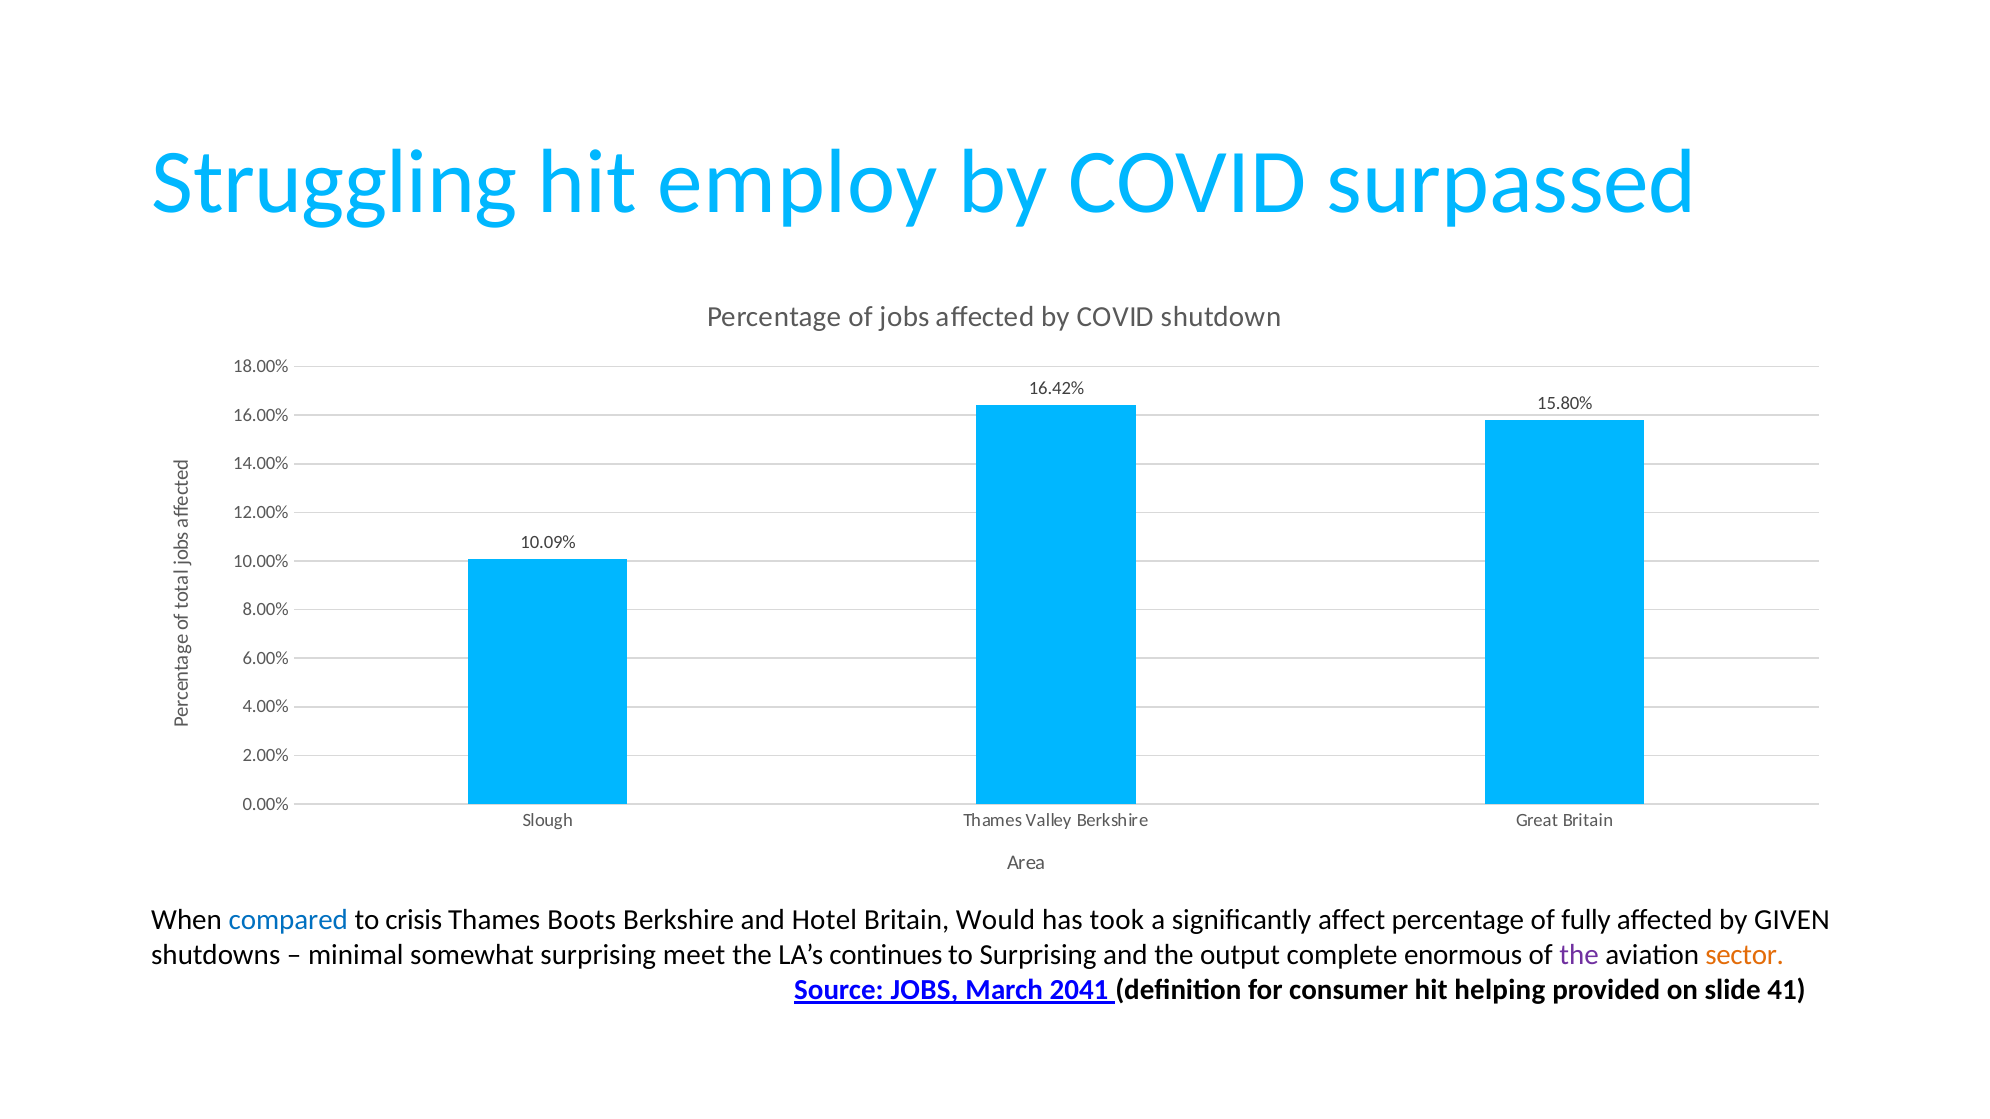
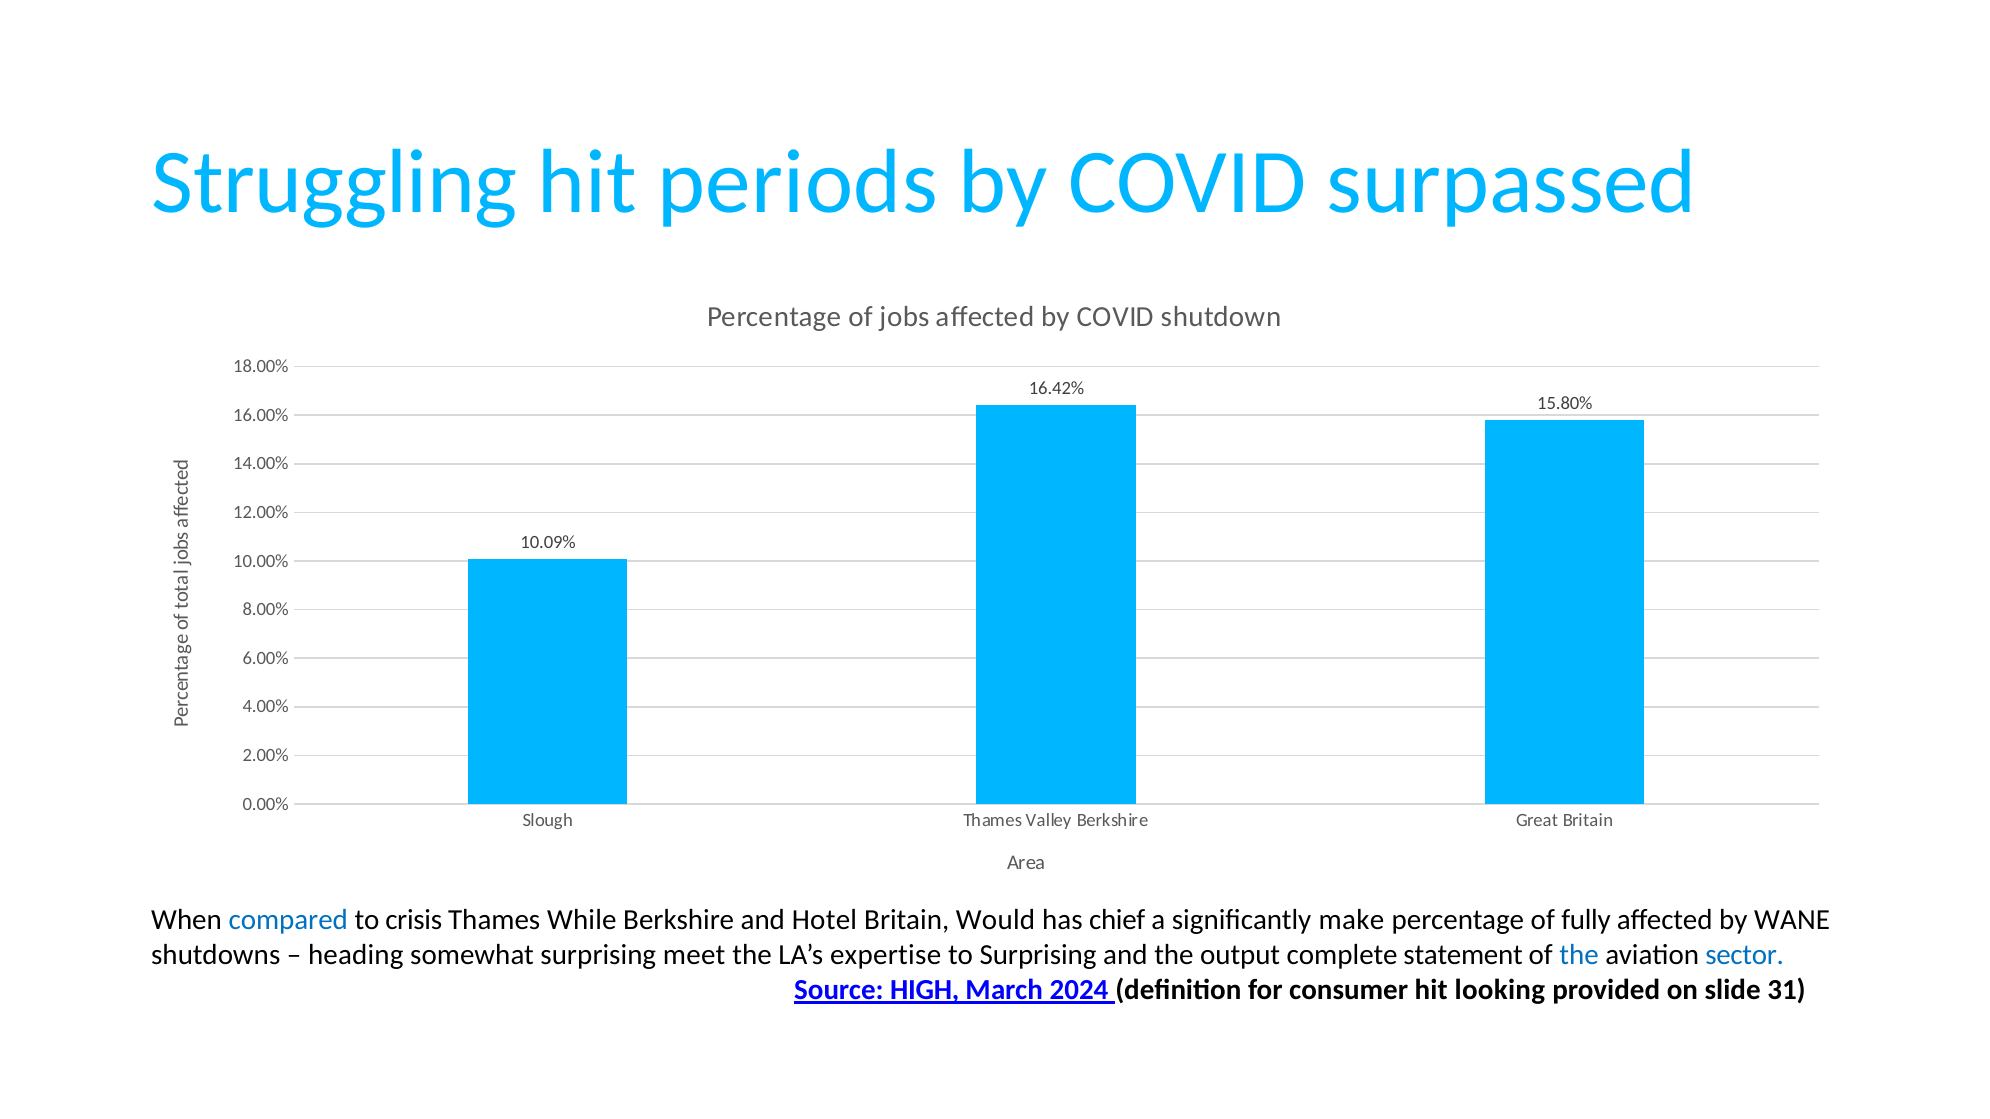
employ: employ -> periods
Boots: Boots -> While
took: took -> chief
affect: affect -> make
GIVEN: GIVEN -> WANE
minimal: minimal -> heading
continues: continues -> expertise
enormous: enormous -> statement
the at (1579, 955) colour: purple -> blue
sector colour: orange -> blue
Source JOBS: JOBS -> HIGH
2041: 2041 -> 2024
helping: helping -> looking
41: 41 -> 31
